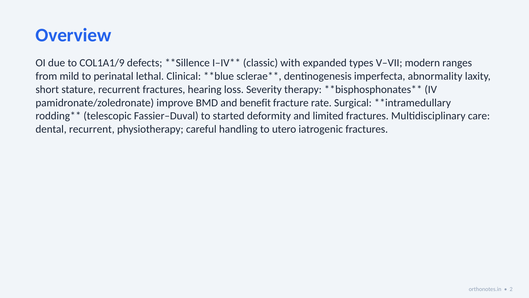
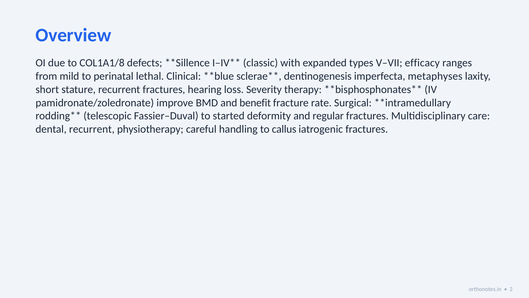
COL1A1/9: COL1A1/9 -> COL1A1/8
modern: modern -> efficacy
abnormality: abnormality -> metaphyses
limited: limited -> regular
utero: utero -> callus
